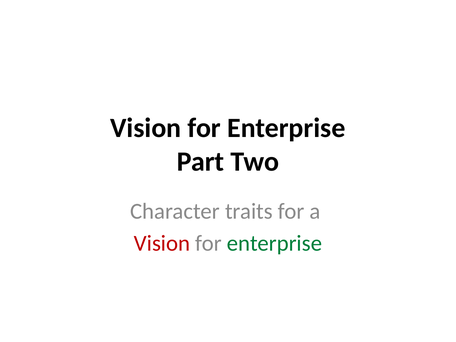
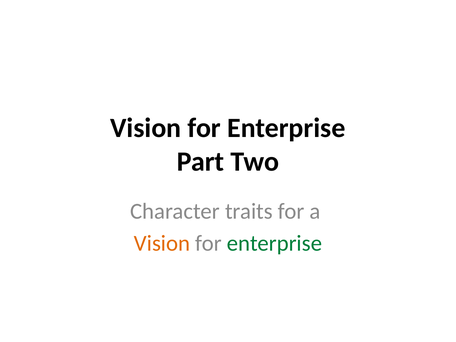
Vision at (162, 243) colour: red -> orange
